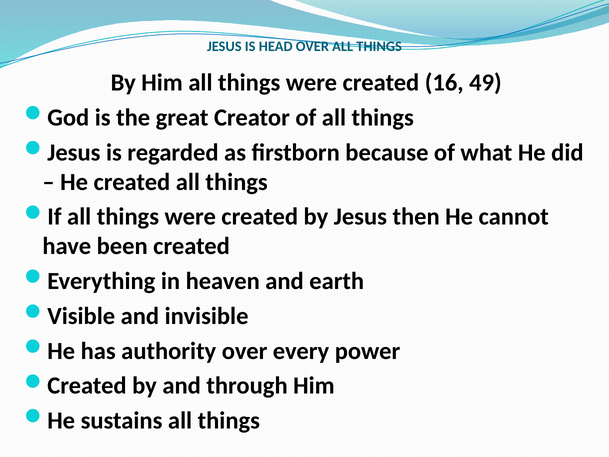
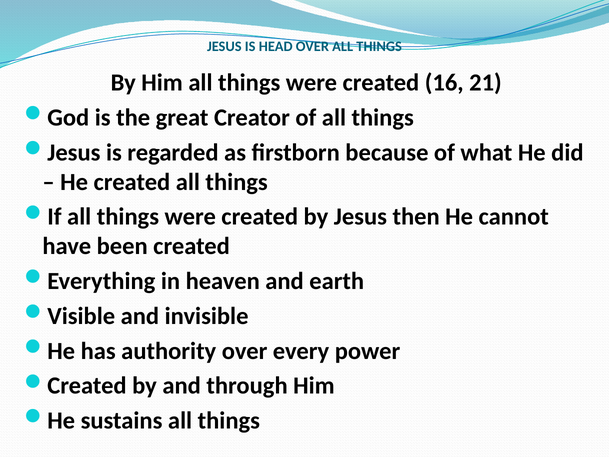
49: 49 -> 21
